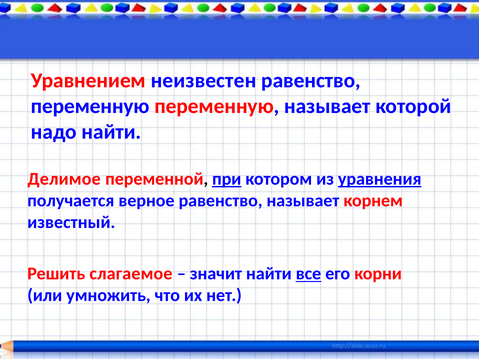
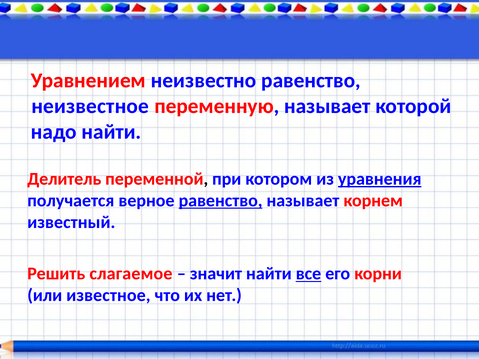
неизвестен: неизвестен -> неизвестно
переменную at (90, 106): переменную -> неизвестное
Делимое: Делимое -> Делитель
при underline: present -> none
равенство at (221, 201) underline: none -> present
умножить: умножить -> известное
